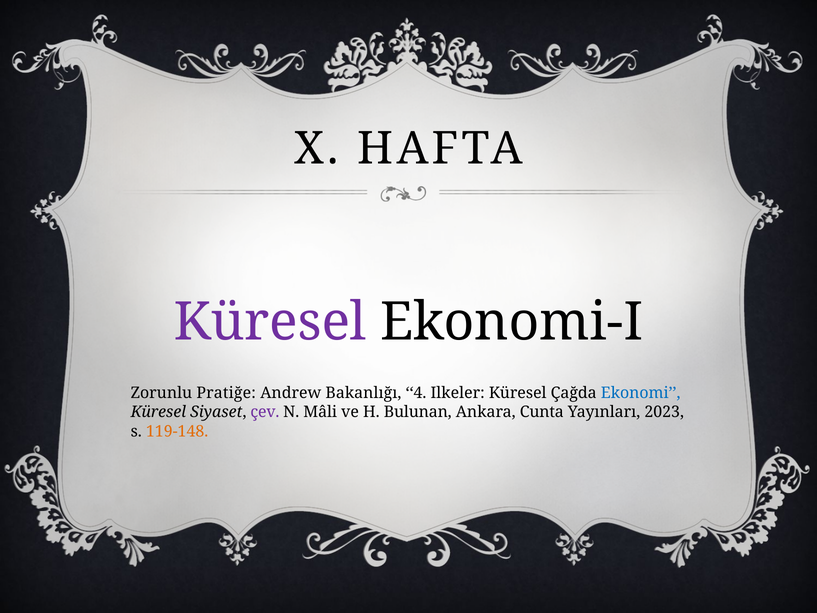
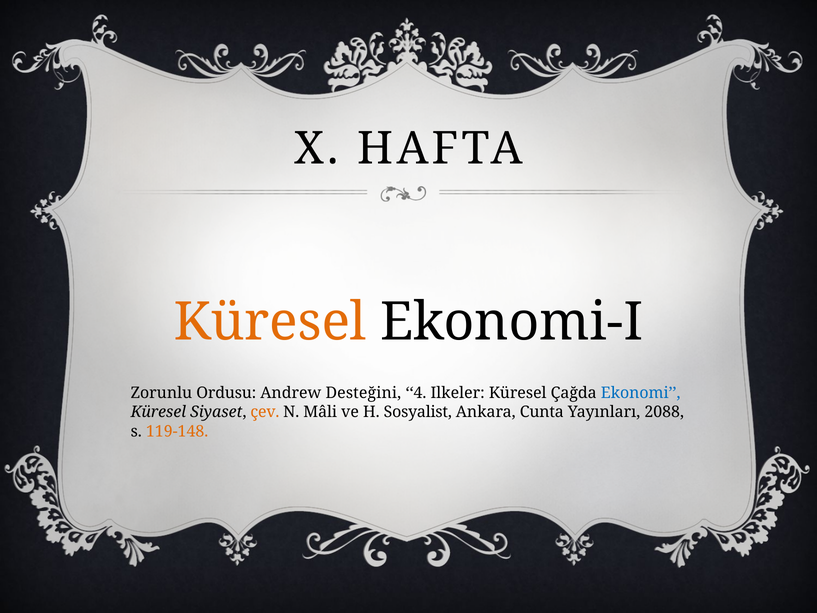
Küresel at (270, 322) colour: purple -> orange
Pratiğe: Pratiğe -> Ordusu
Bakanlığı: Bakanlığı -> Desteğini
çev colour: purple -> orange
Bulunan: Bulunan -> Sosyalist
2023: 2023 -> 2088
